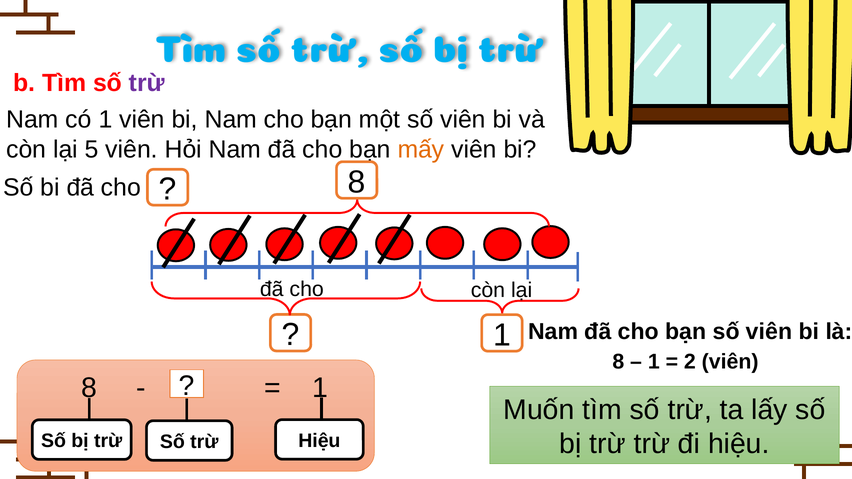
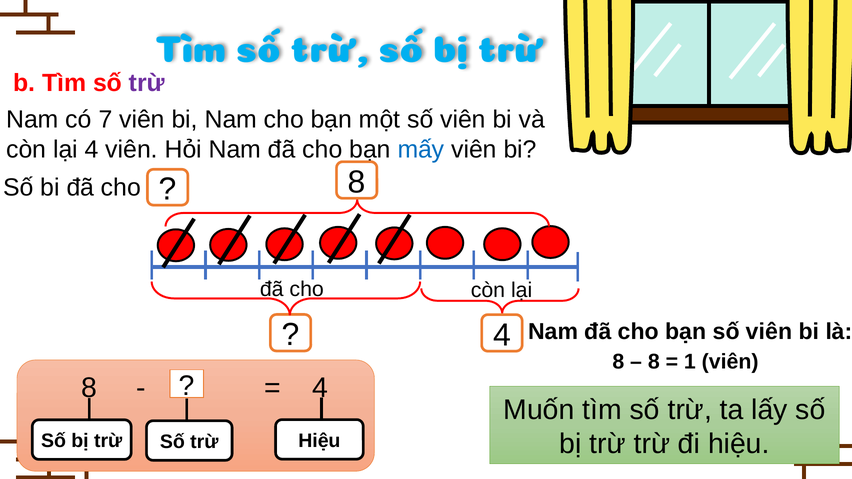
có 1: 1 -> 7
lại 5: 5 -> 4
mấy colour: orange -> blue
1 at (502, 335): 1 -> 4
1 at (654, 362): 1 -> 8
2: 2 -> 1
1 at (320, 388): 1 -> 4
